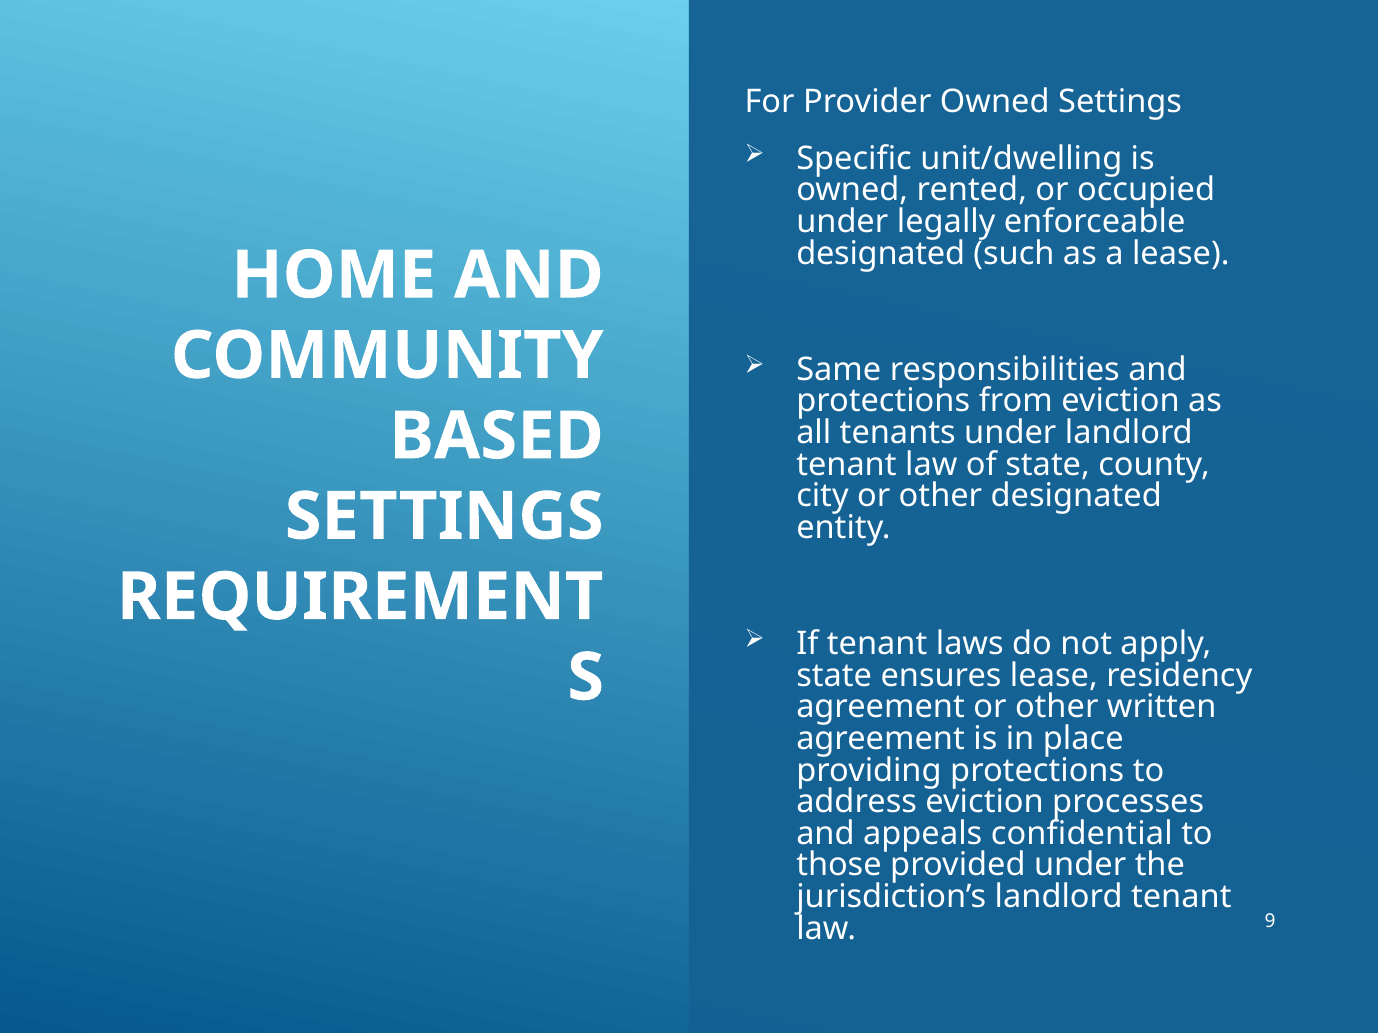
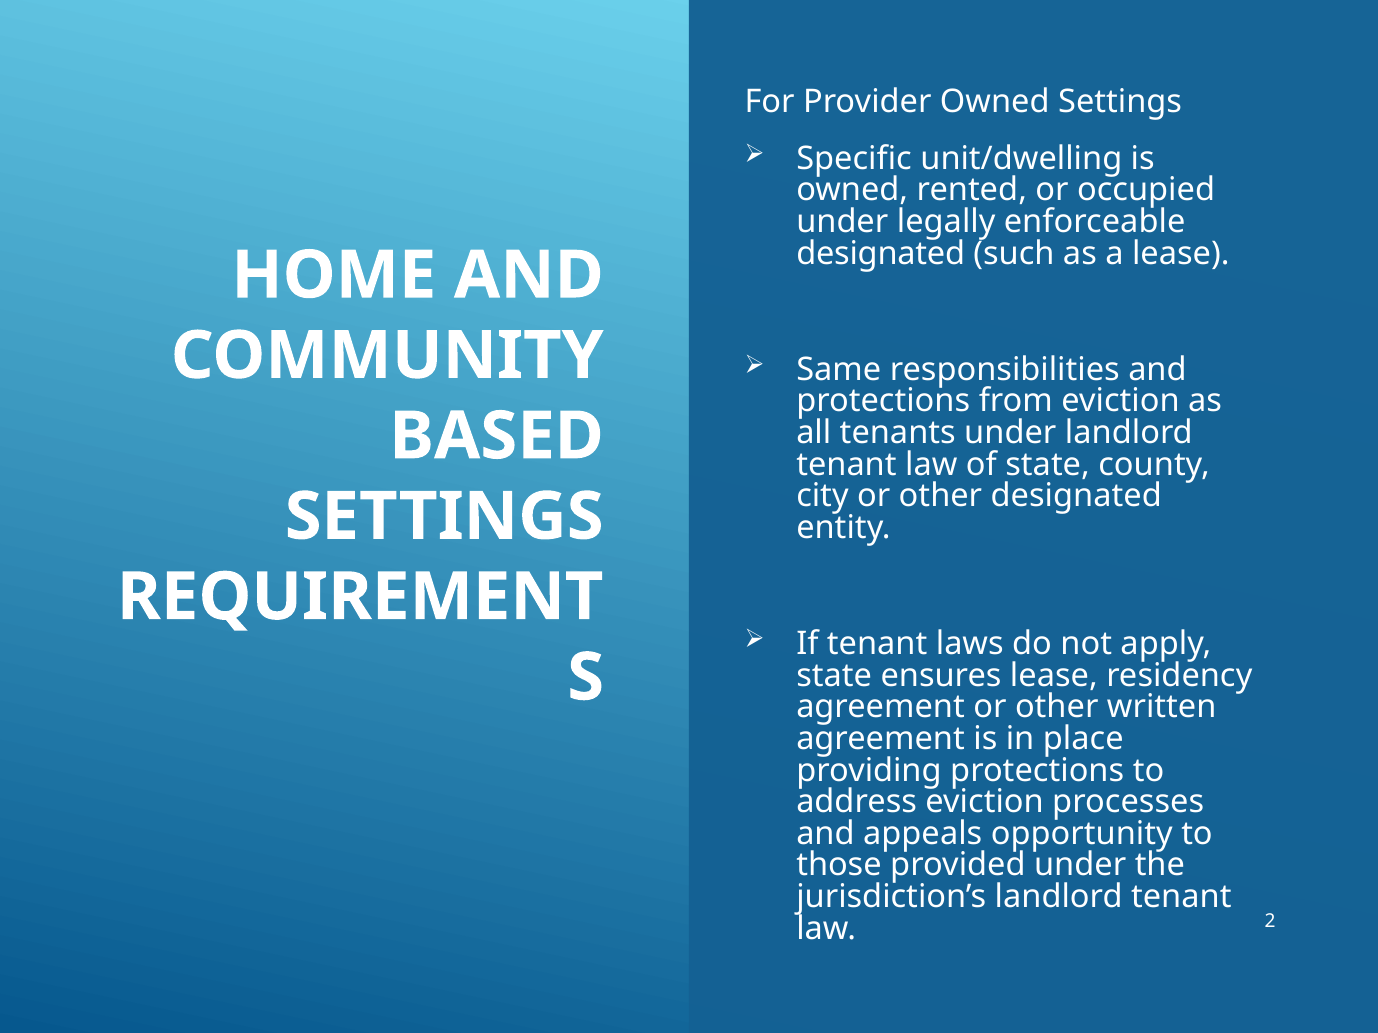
confidential: confidential -> opportunity
9: 9 -> 2
